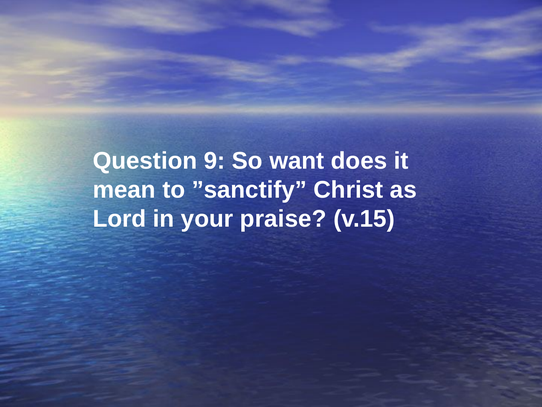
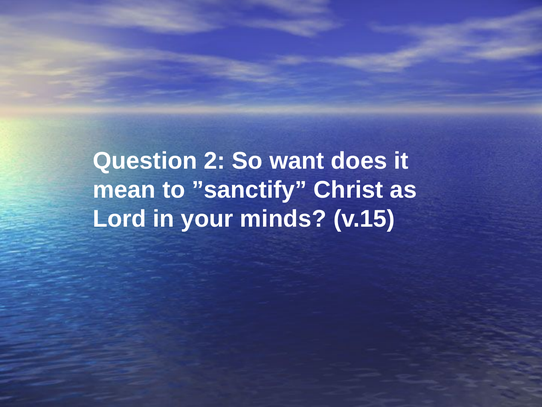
9: 9 -> 2
praise: praise -> minds
